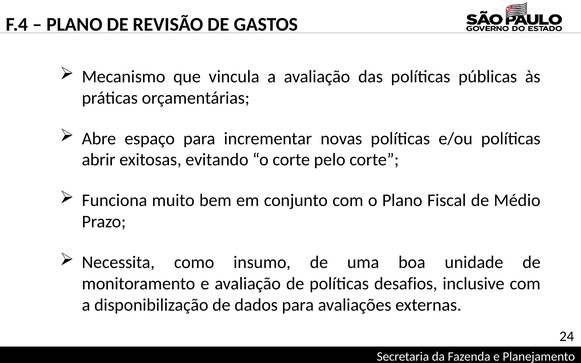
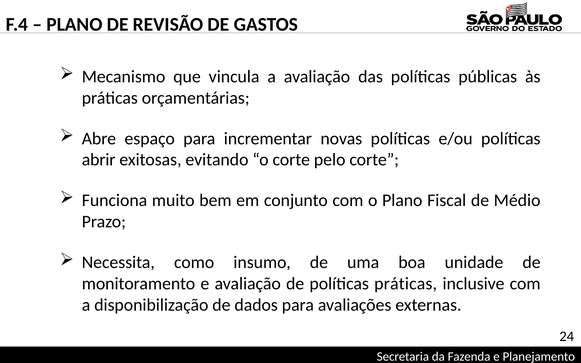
políticas desafios: desafios -> práticas
